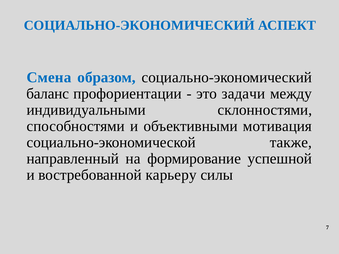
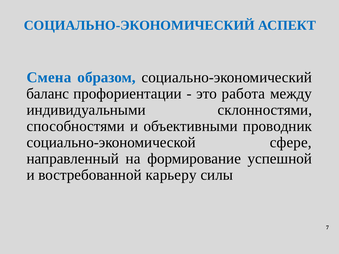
задачи: задачи -> работа
мотивация: мотивация -> проводник
также: также -> сфере
